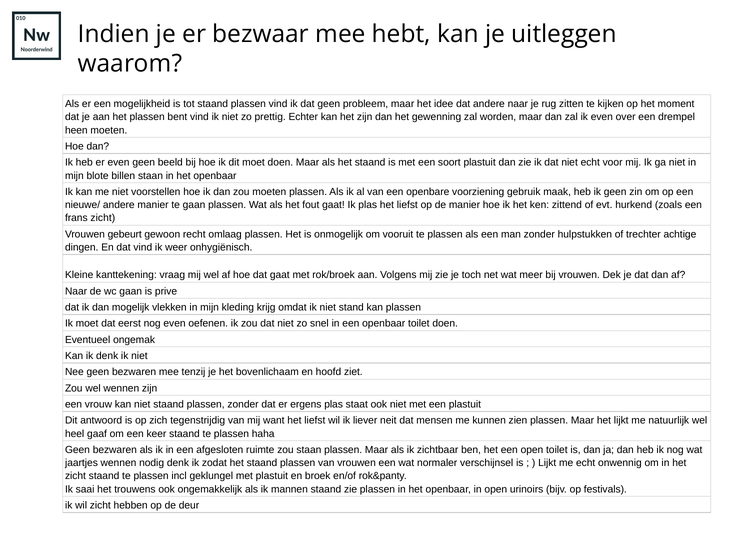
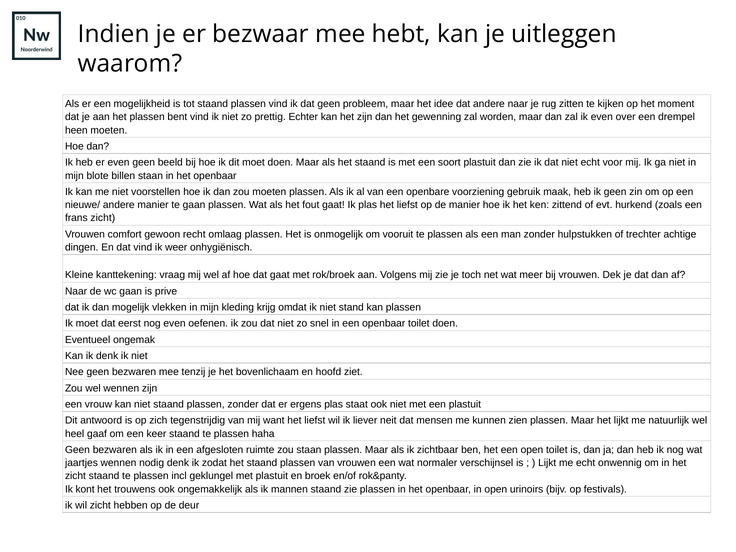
gebeurt: gebeurt -> comfort
saai: saai -> kont
